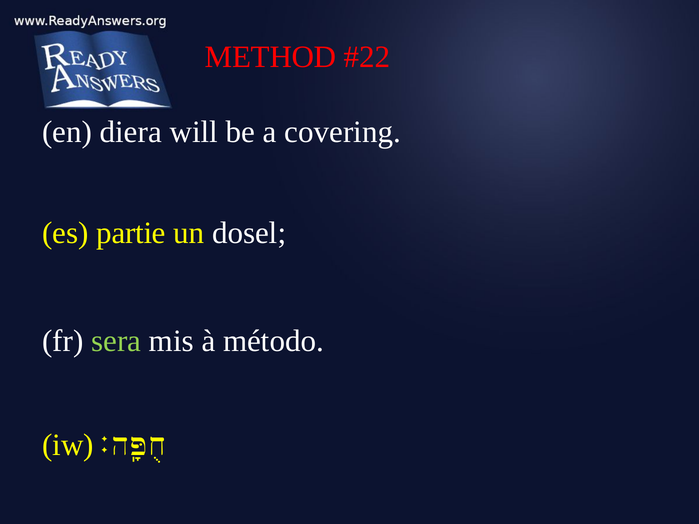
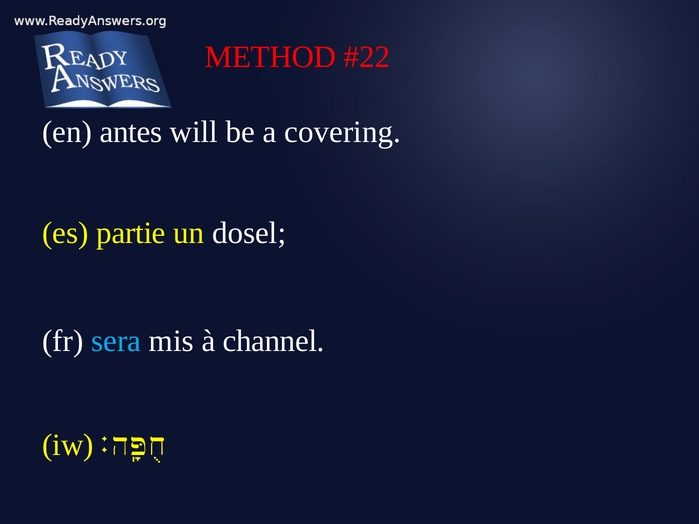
diera: diera -> antes
sera colour: light green -> light blue
método: método -> channel
